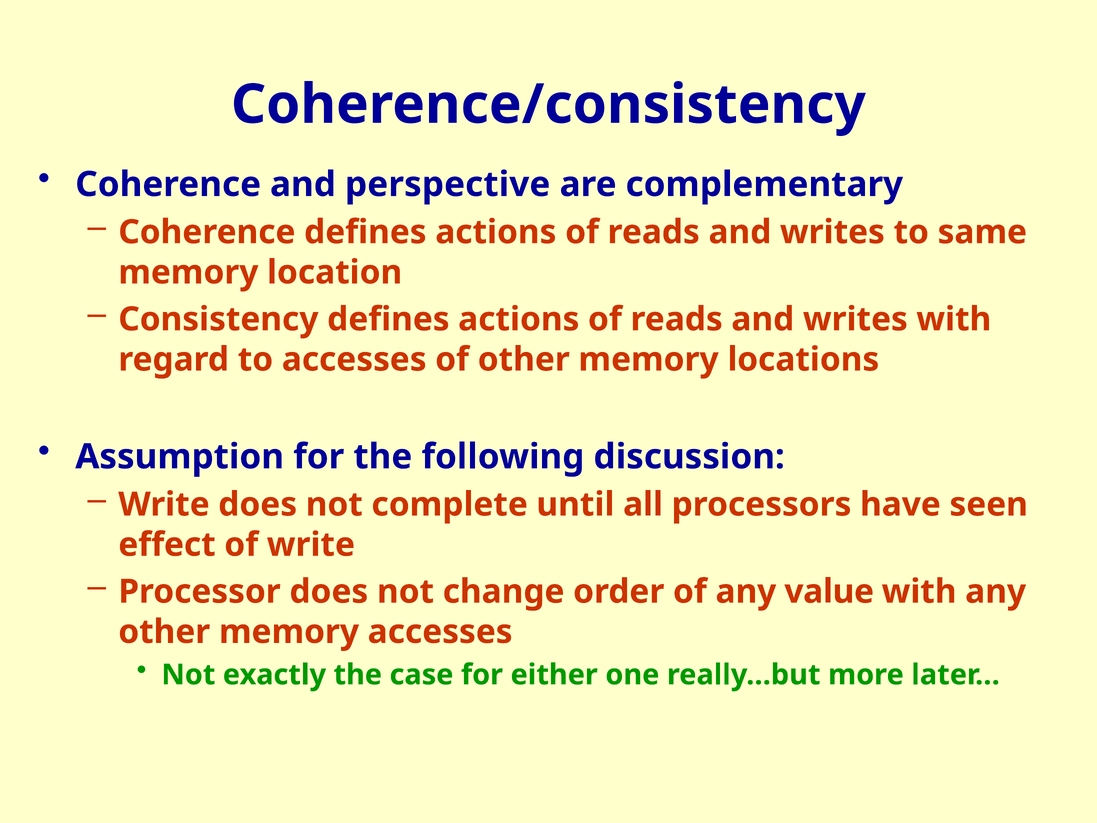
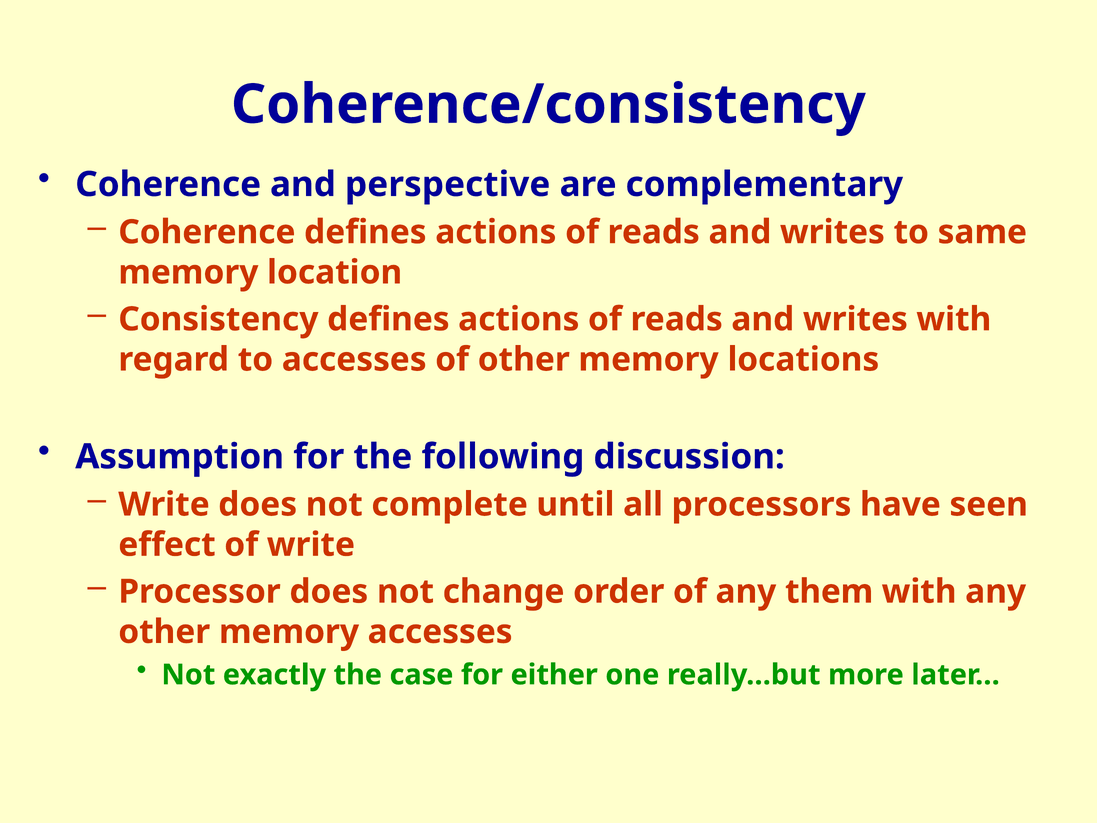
value: value -> them
